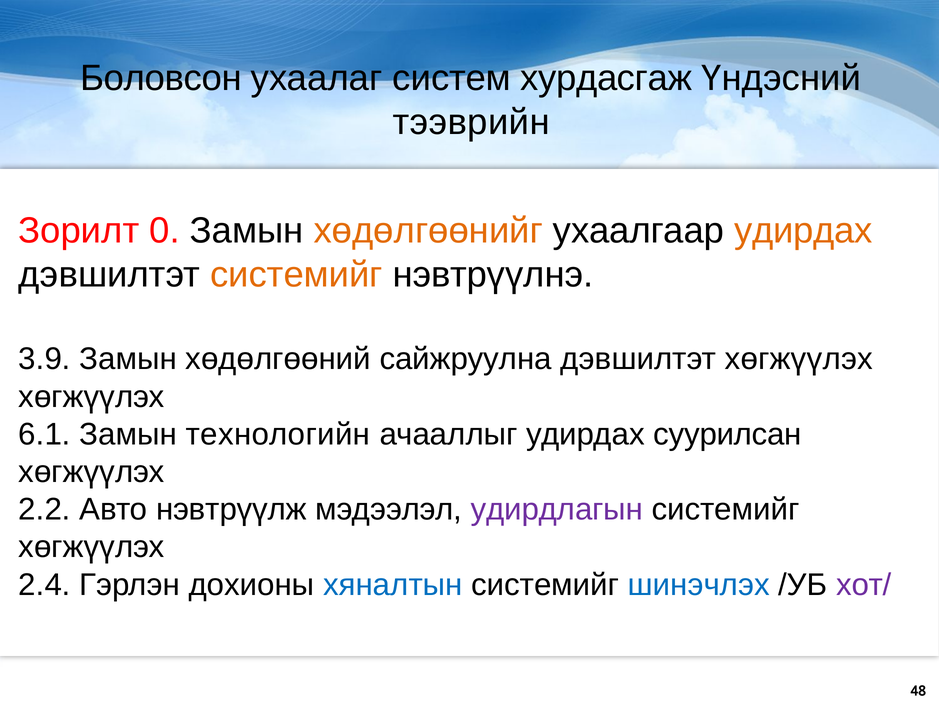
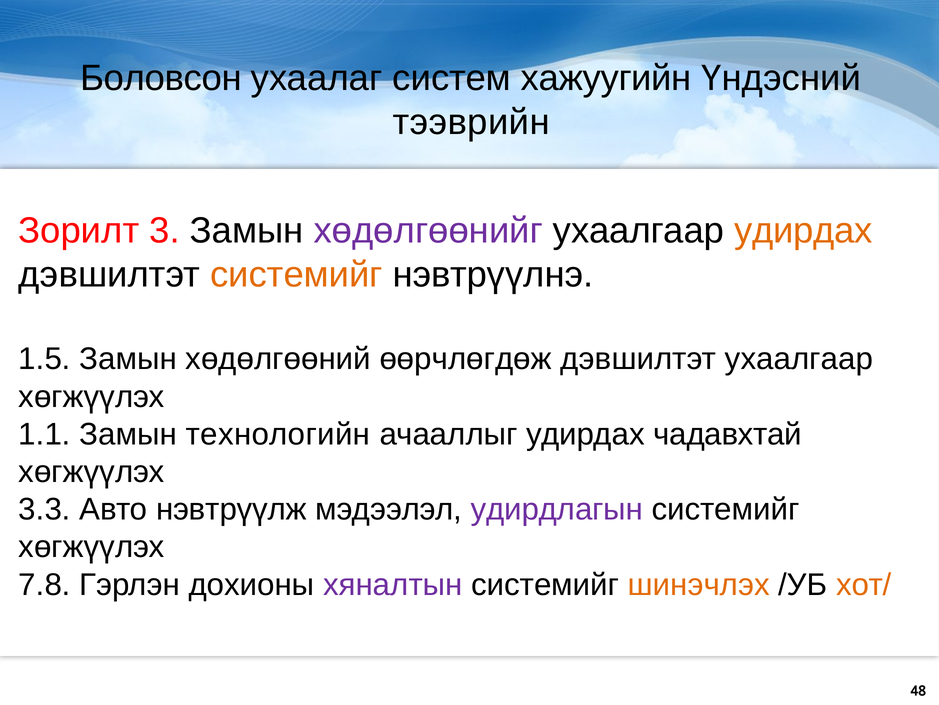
хурдасгаж: хурдасгаж -> хажуугийн
0: 0 -> 3
хөдөлгөөнийг colour: orange -> purple
3.9: 3.9 -> 1.5
сайжруулна: сайжруулна -> өөрчлөгдөж
дэвшилтэт хөгжүүлэх: хөгжүүлэх -> ухаалгаар
6.1: 6.1 -> 1.1
суурилсан: суурилсан -> чадавхтай
2.2: 2.2 -> 3.3
2.4: 2.4 -> 7.8
хяналтын colour: blue -> purple
шинэчлэх colour: blue -> orange
хот/ colour: purple -> orange
